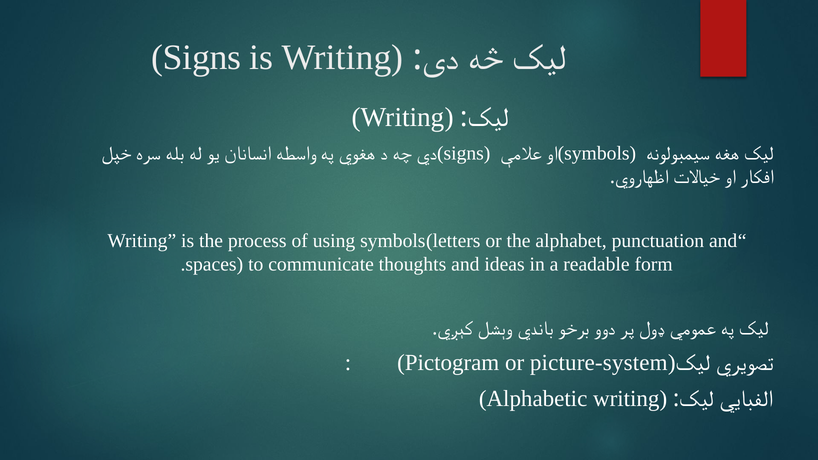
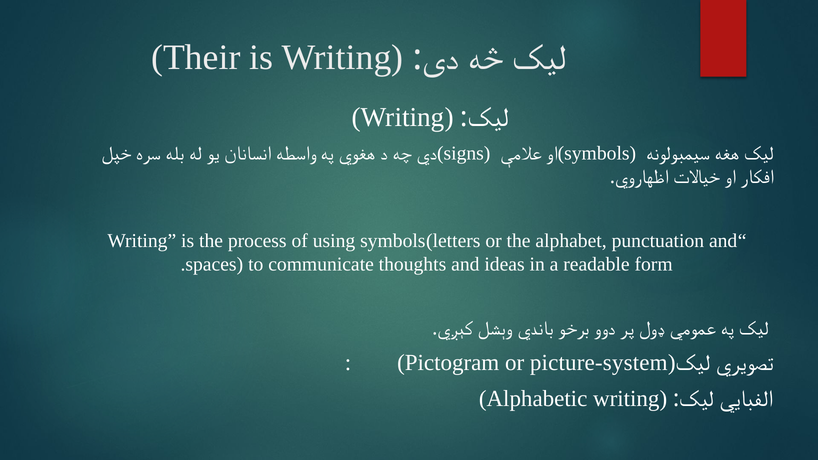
Signs at (202, 57): Signs -> Their
